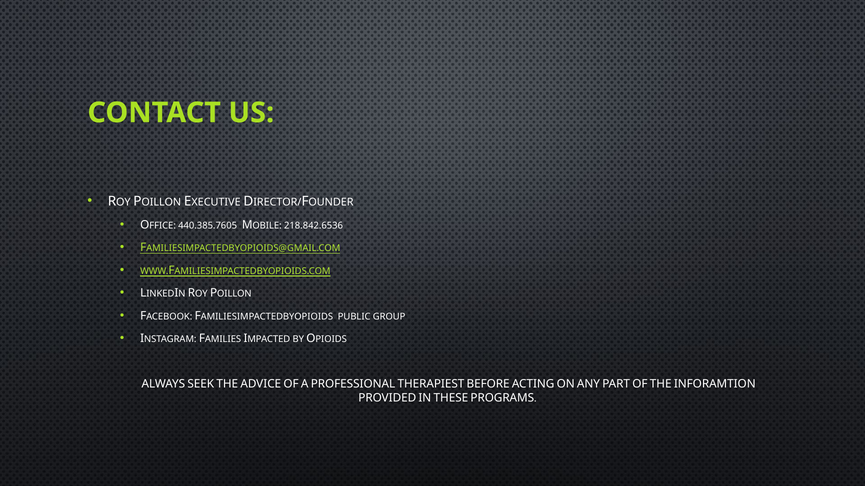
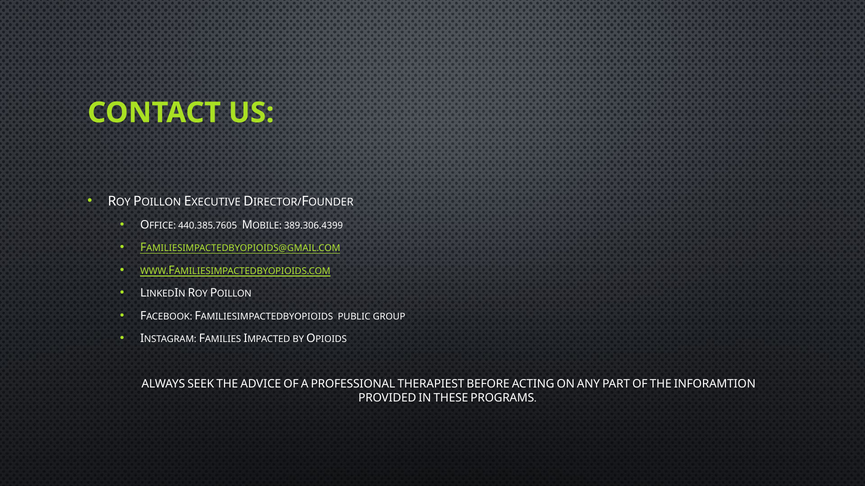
218.842.6536: 218.842.6536 -> 389.306.4399
